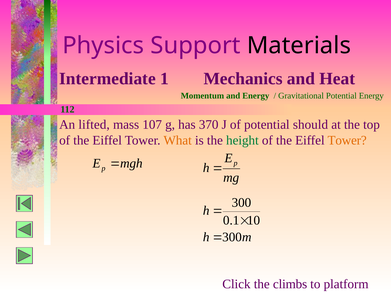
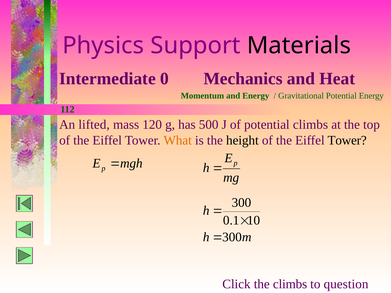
Intermediate 1: 1 -> 0
107: 107 -> 120
370: 370 -> 500
potential should: should -> climbs
height colour: green -> black
Tower at (347, 140) colour: orange -> black
platform: platform -> question
